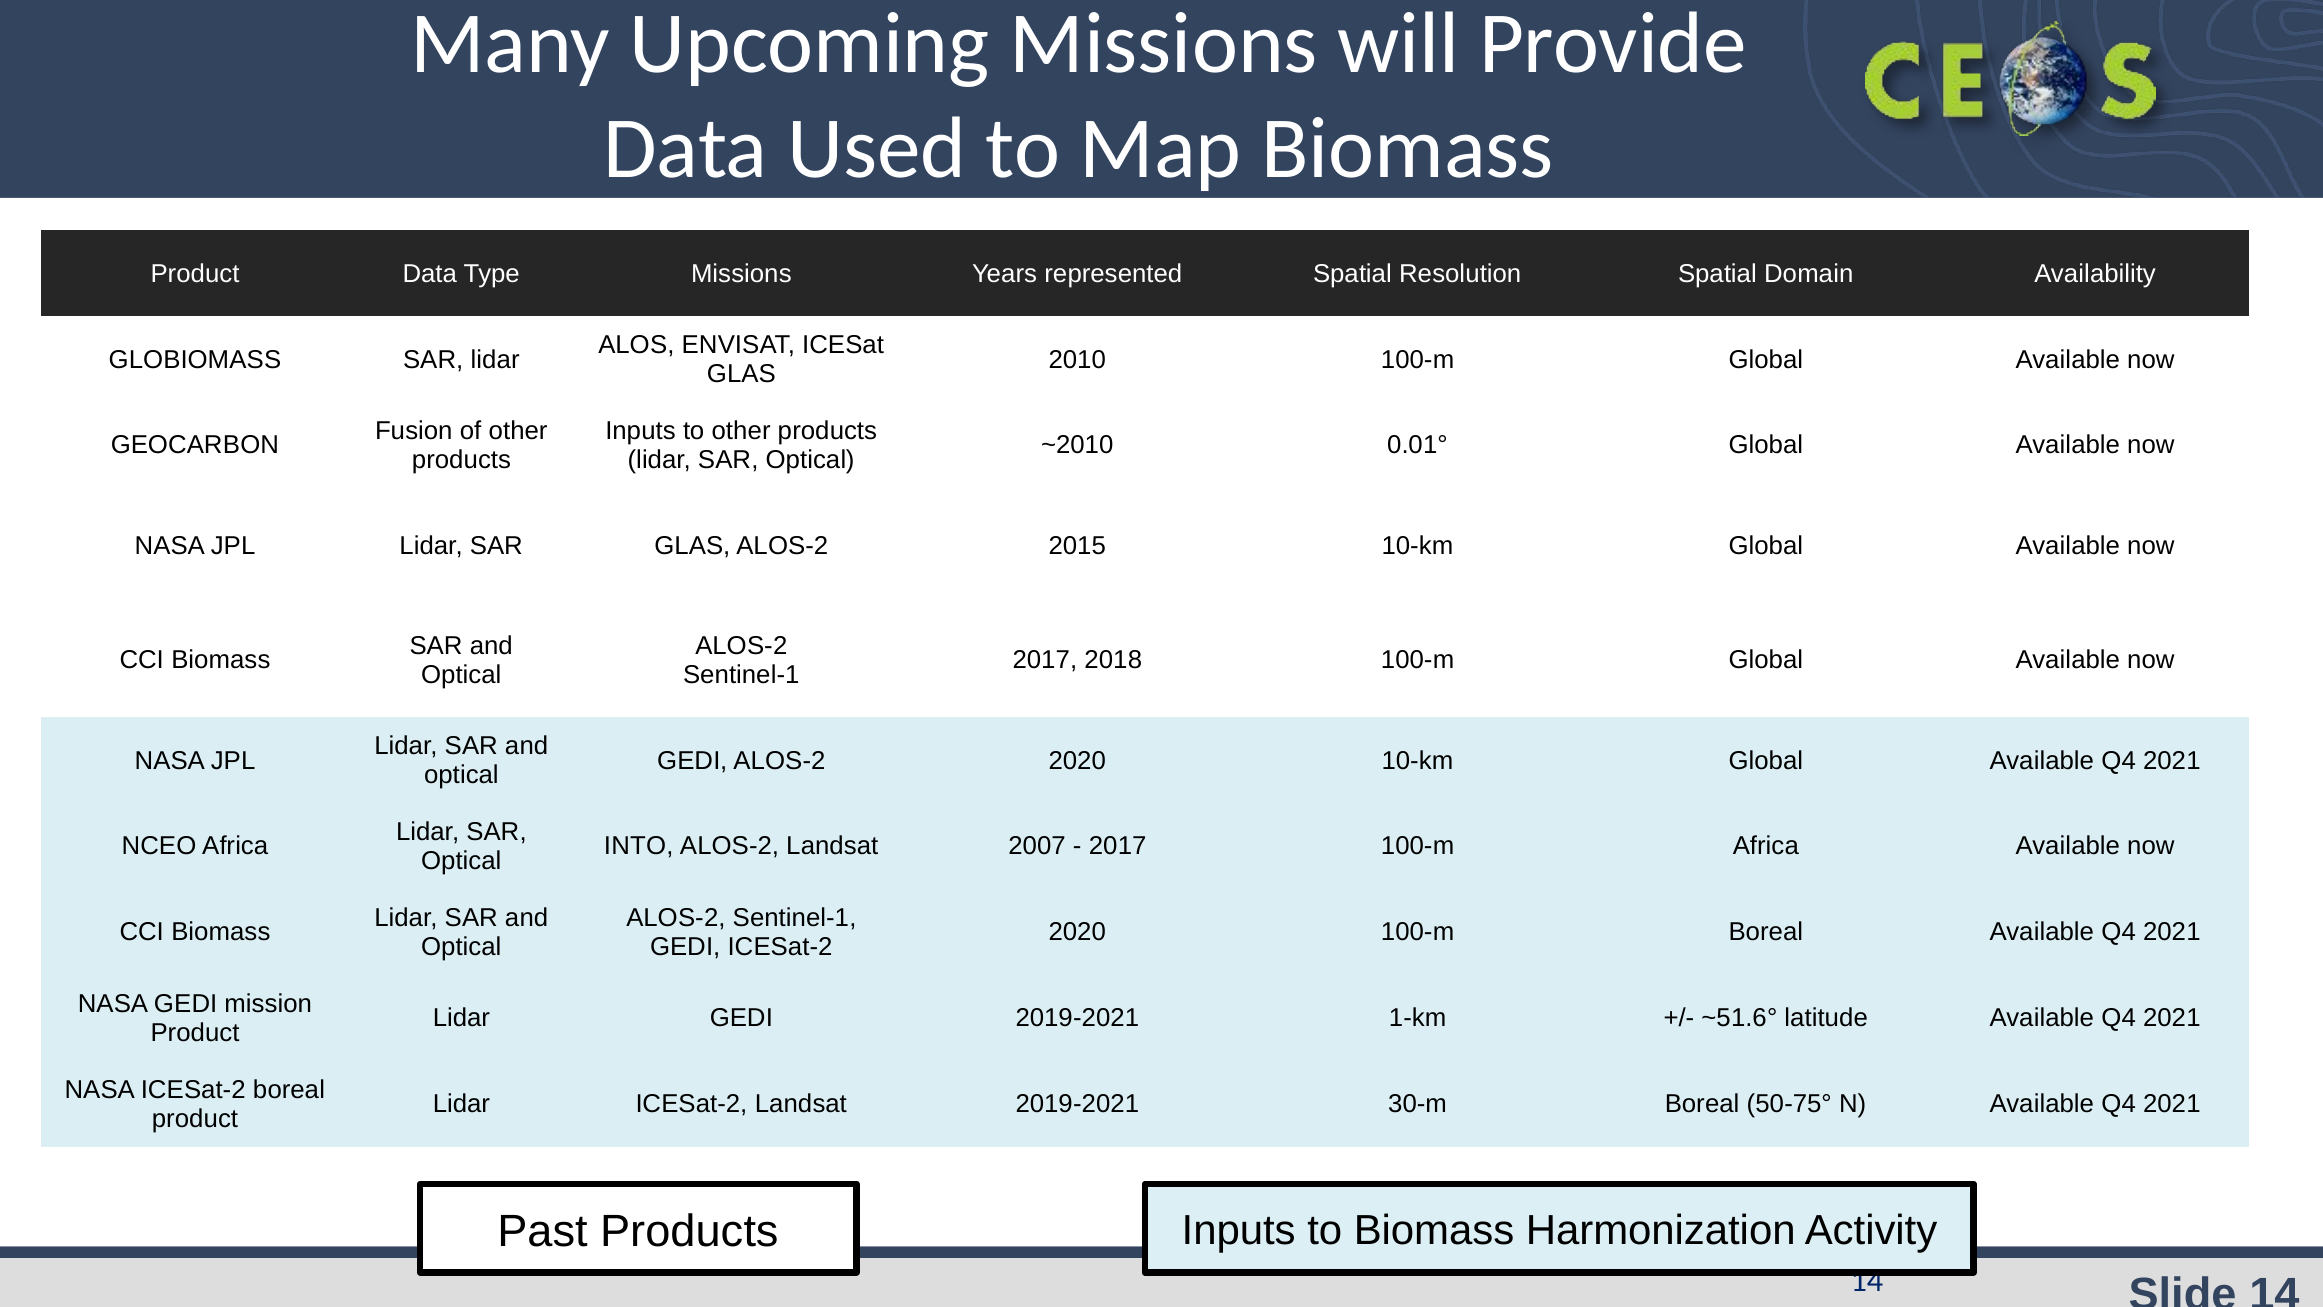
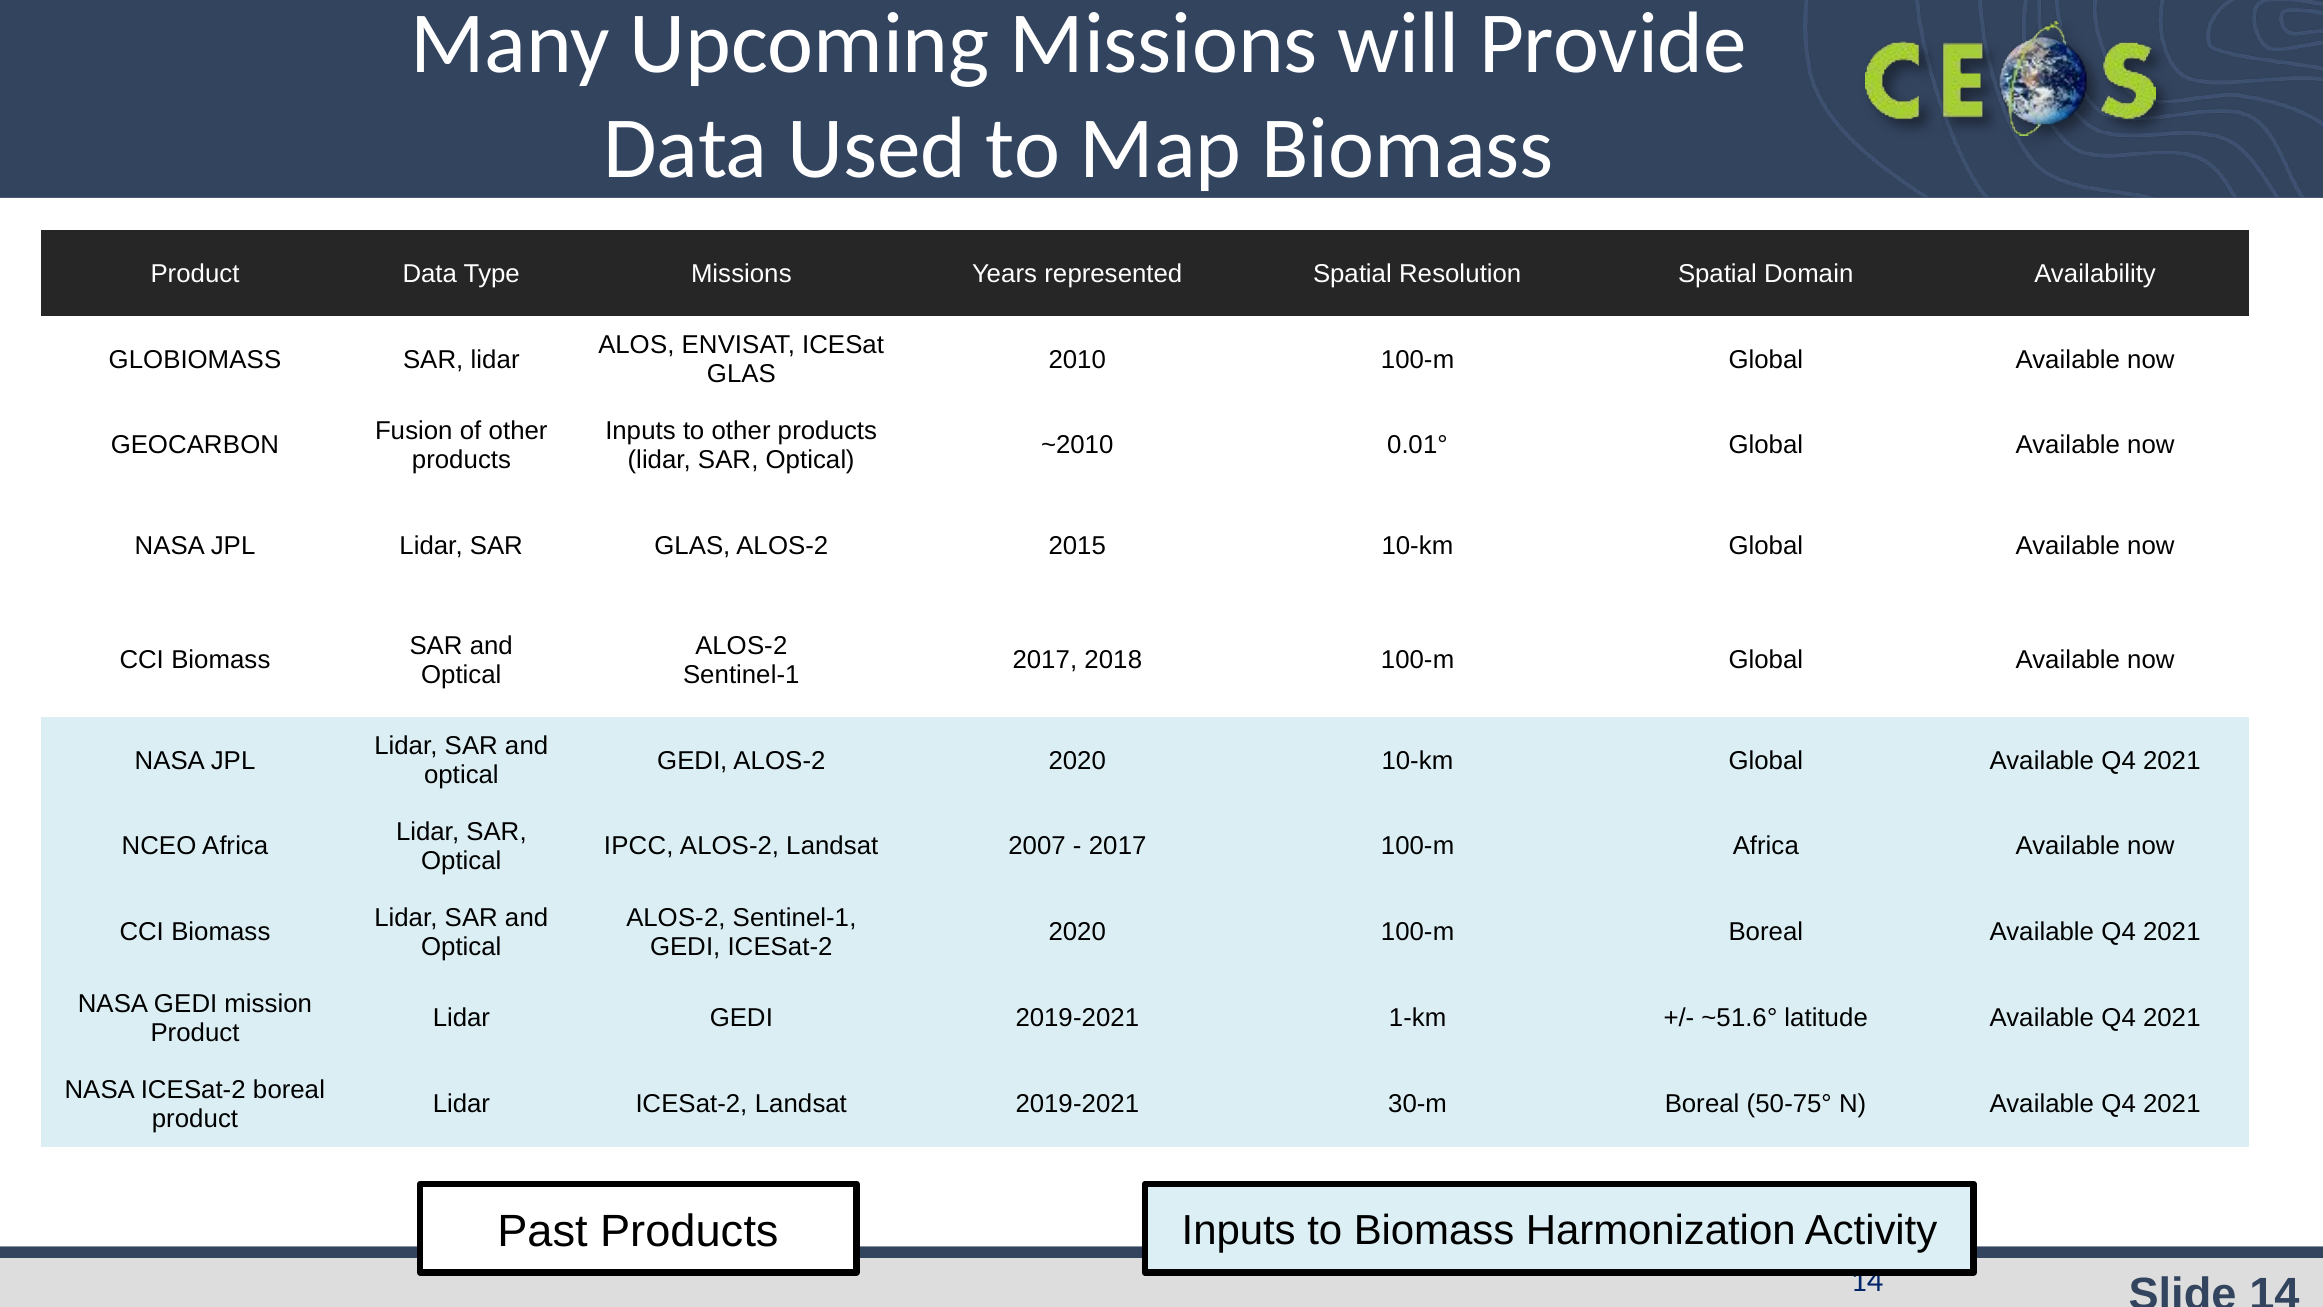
INTO: INTO -> IPCC
